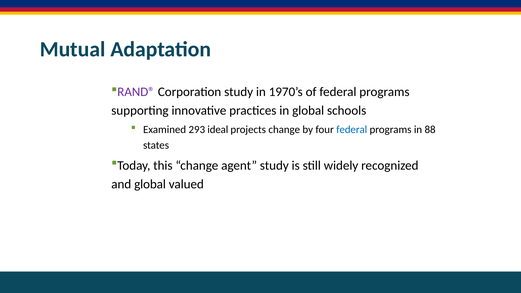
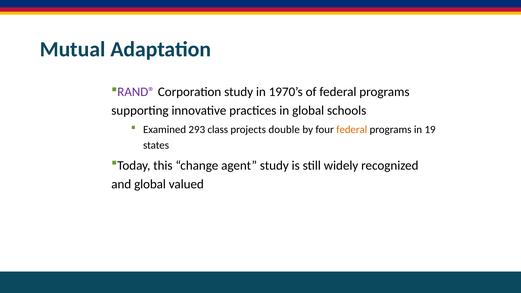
ideal: ideal -> class
projects change: change -> double
federal at (352, 130) colour: blue -> orange
88: 88 -> 19
